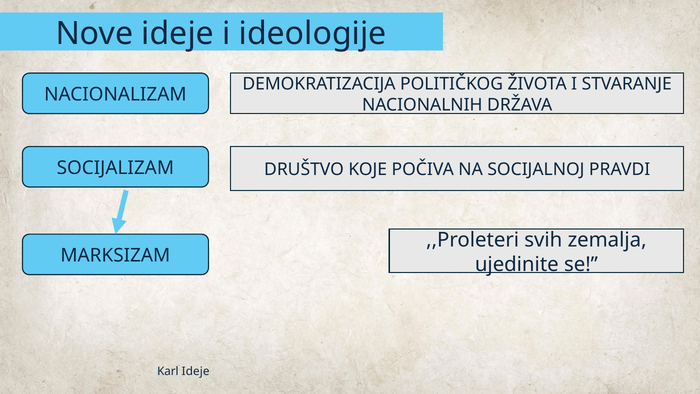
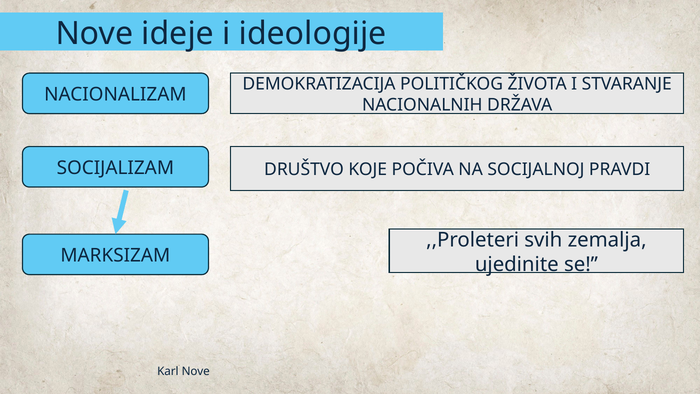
Karl Ideje: Ideje -> Nove
